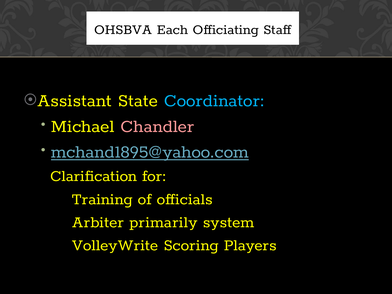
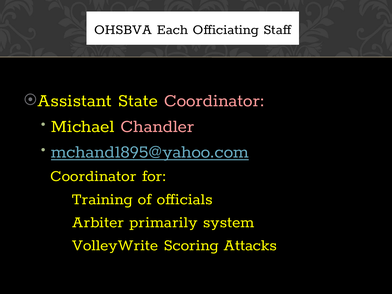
Coordinator at (214, 100) colour: light blue -> pink
Clarification at (93, 175): Clarification -> Coordinator
Players: Players -> Attacks
